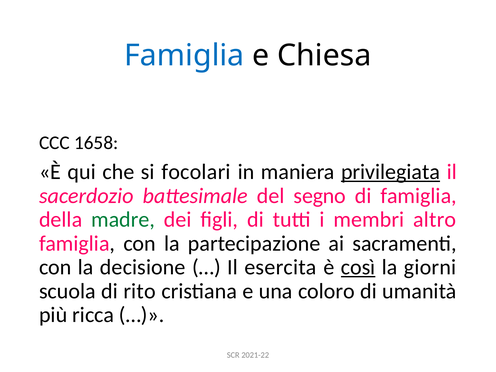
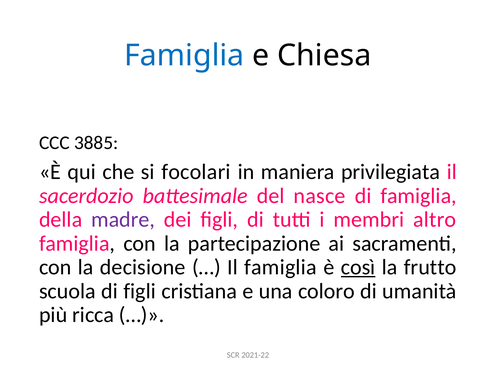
1658: 1658 -> 3885
privilegiata underline: present -> none
segno: segno -> nasce
madre colour: green -> purple
Il esercita: esercita -> famiglia
giorni: giorni -> frutto
di rito: rito -> figli
